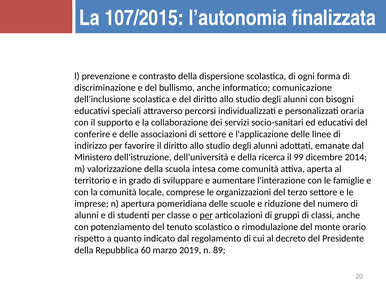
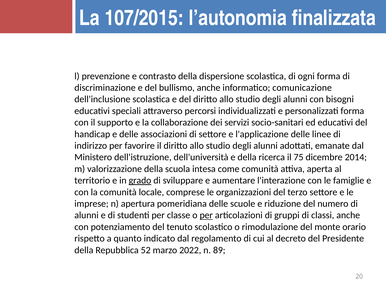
personalizzati oraria: oraria -> forma
conferire: conferire -> handicap
99: 99 -> 75
grado underline: none -> present
60: 60 -> 52
2019: 2019 -> 2022
